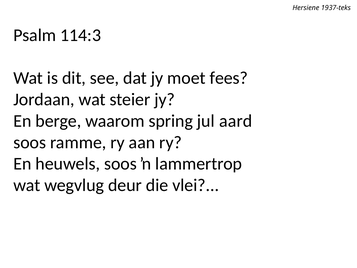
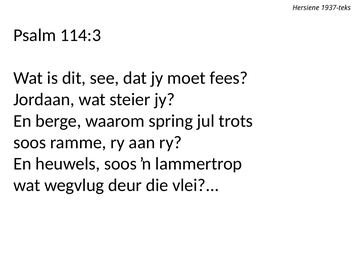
aard: aard -> trots
